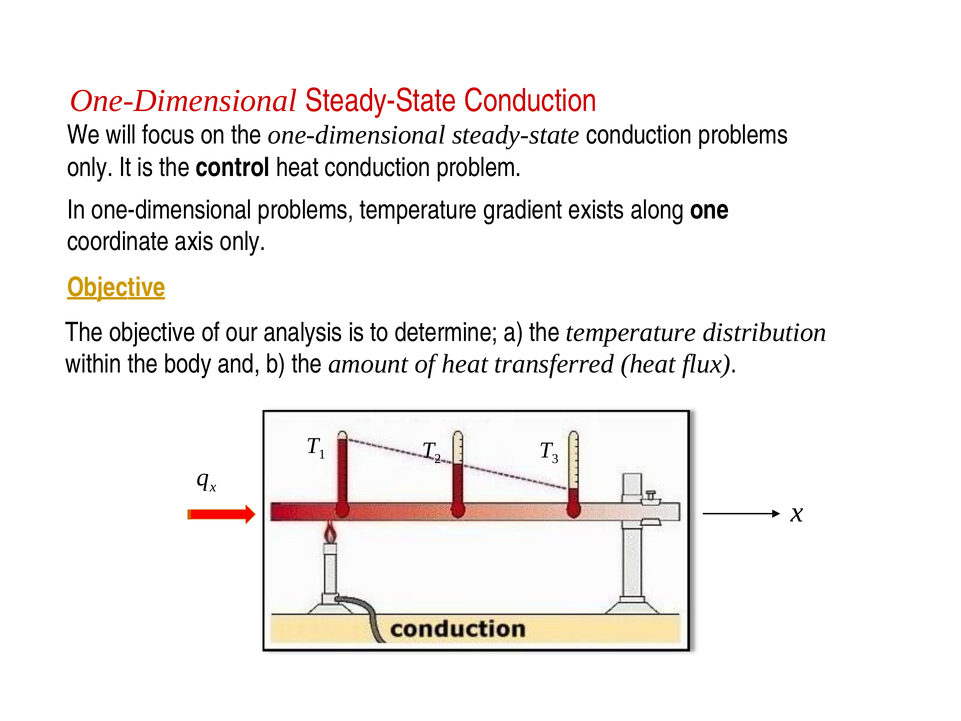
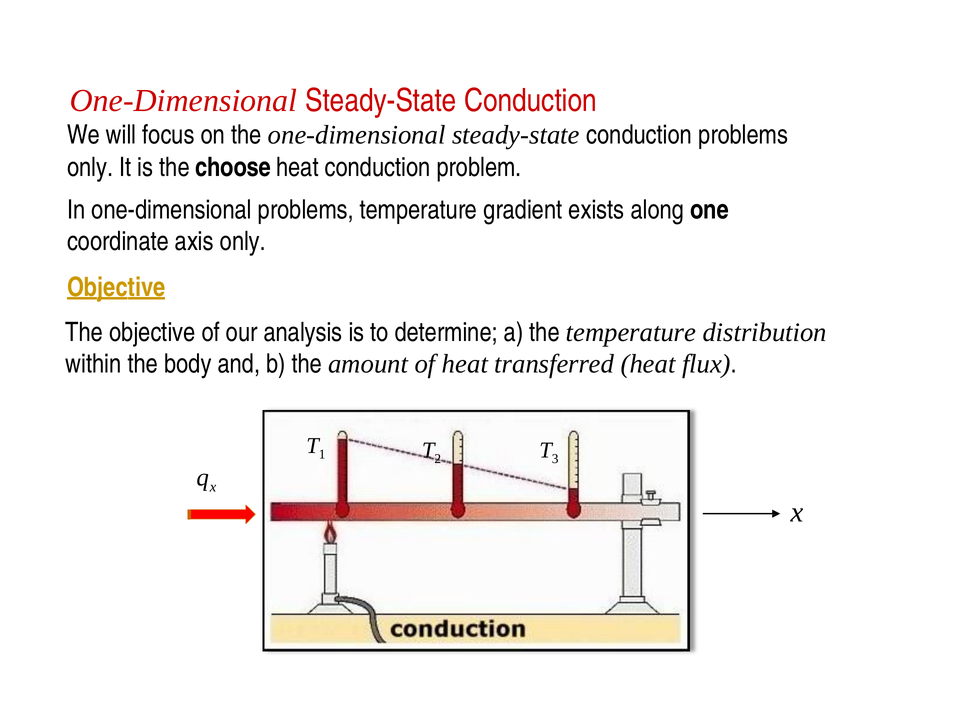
control: control -> choose
